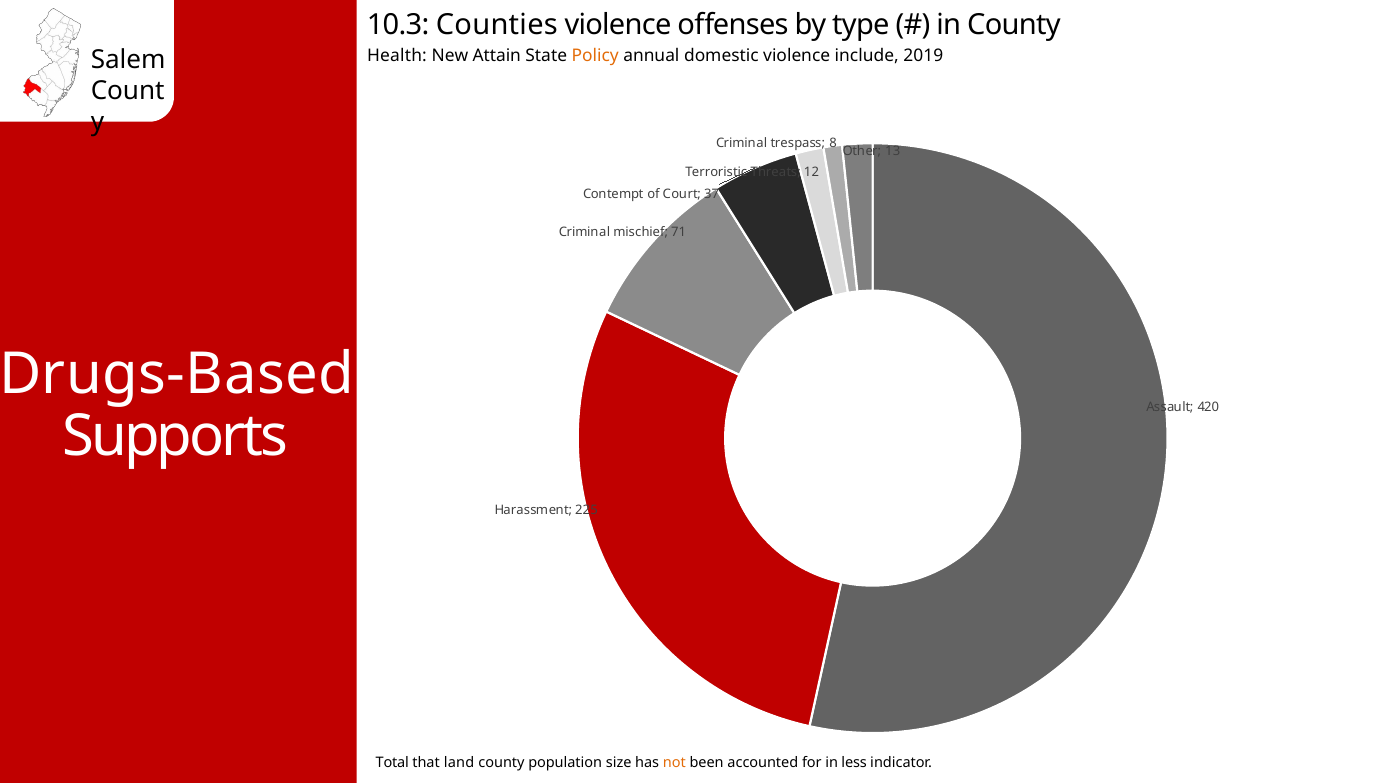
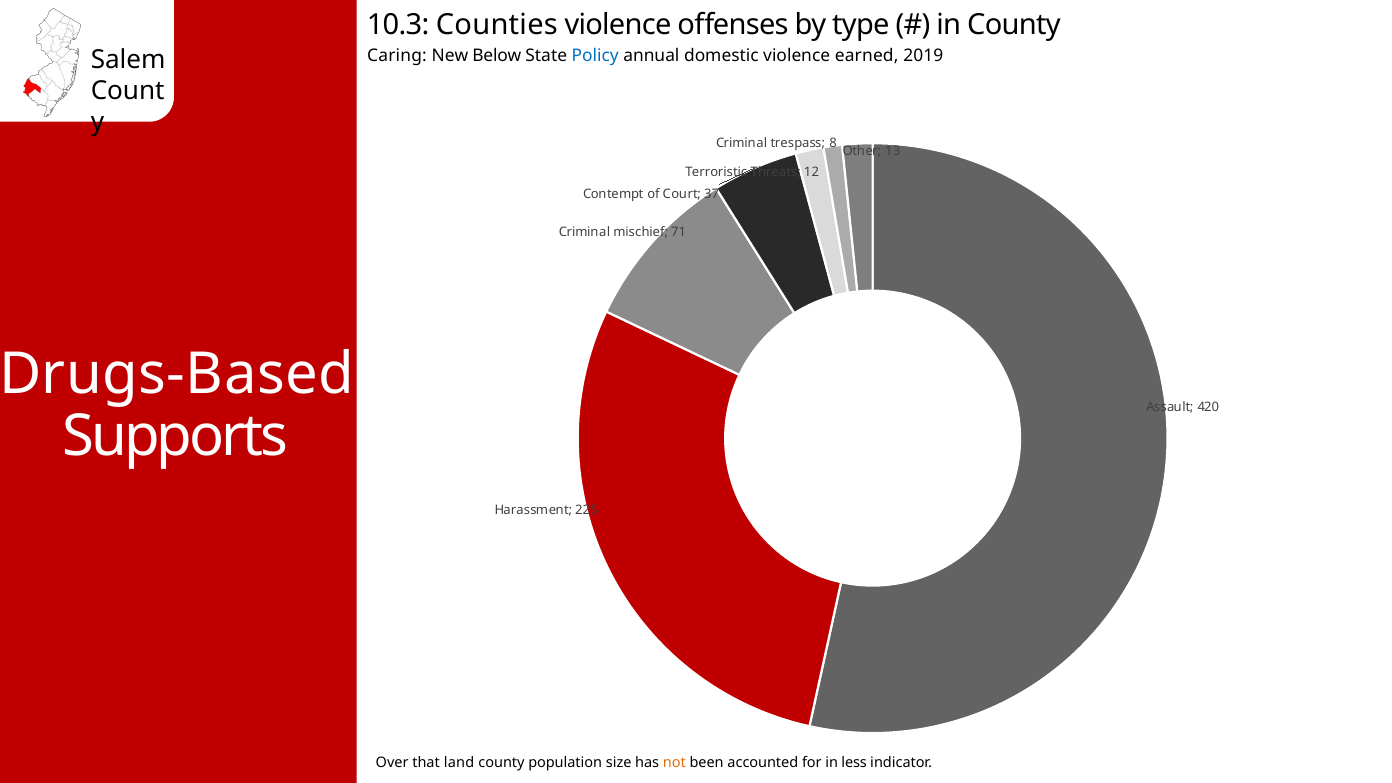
Health: Health -> Caring
Attain: Attain -> Below
Policy colour: orange -> blue
include: include -> earned
Total: Total -> Over
